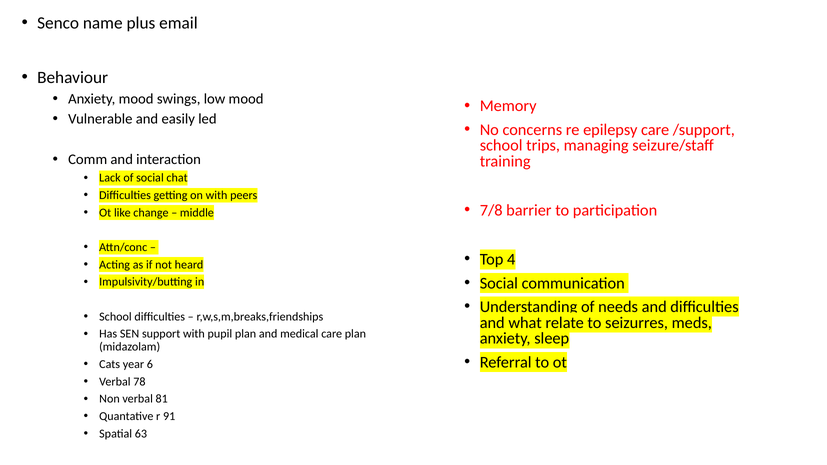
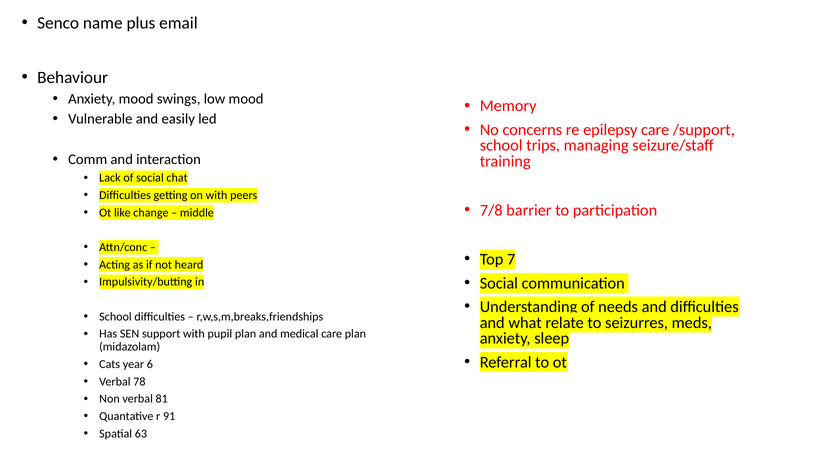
4: 4 -> 7
